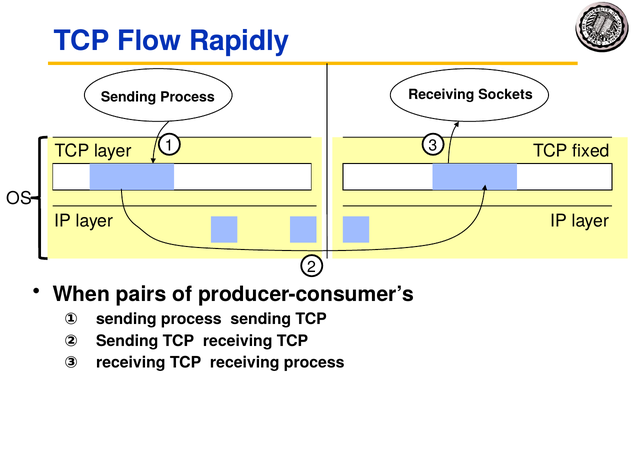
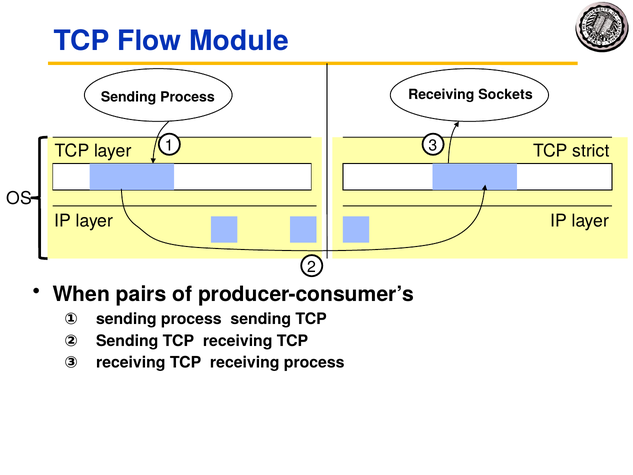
Rapidly: Rapidly -> Module
fixed: fixed -> strict
